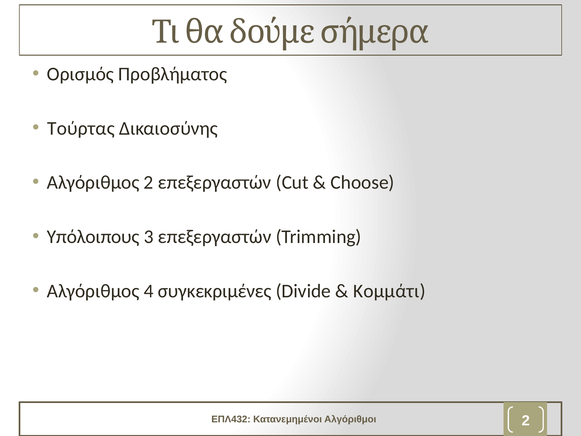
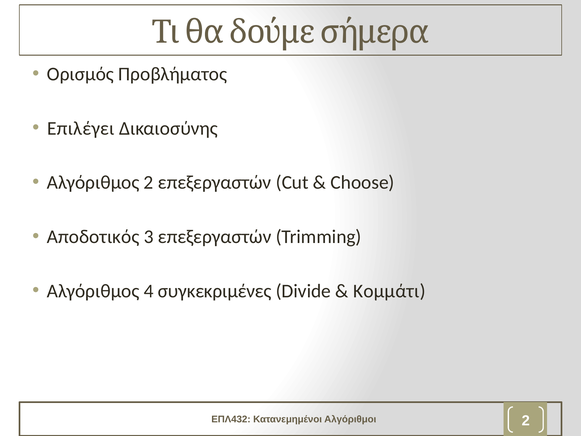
Τούρτας: Τούρτας -> Επιλέγει
Υπόλοιπους: Υπόλοιπους -> Αποδοτικός
